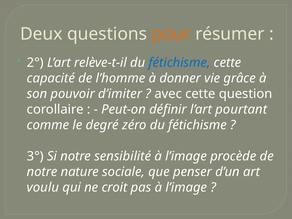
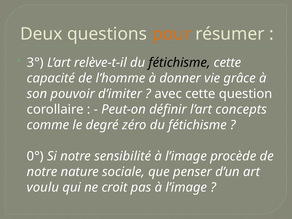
2°: 2° -> 3°
fétichisme at (179, 63) colour: blue -> black
pourtant: pourtant -> concepts
3°: 3° -> 0°
